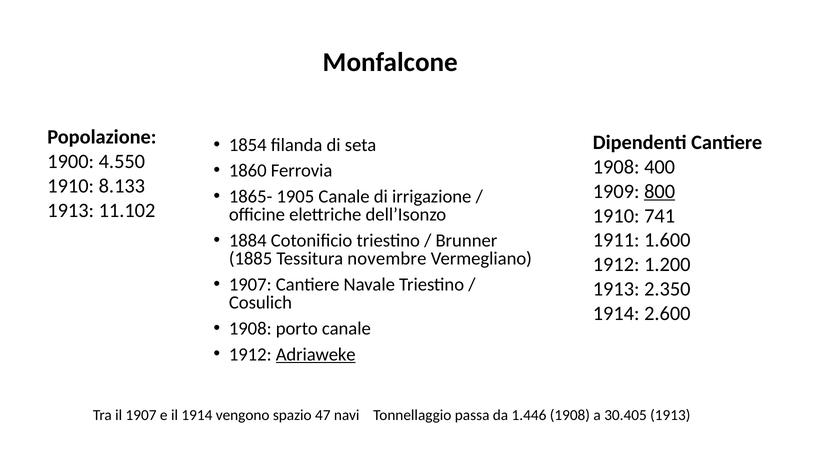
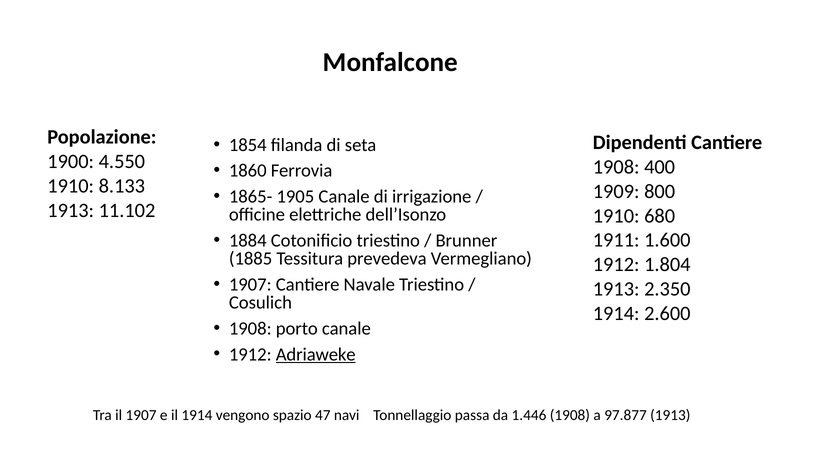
800 underline: present -> none
741: 741 -> 680
novembre: novembre -> prevedeva
1.200: 1.200 -> 1.804
30.405: 30.405 -> 97.877
